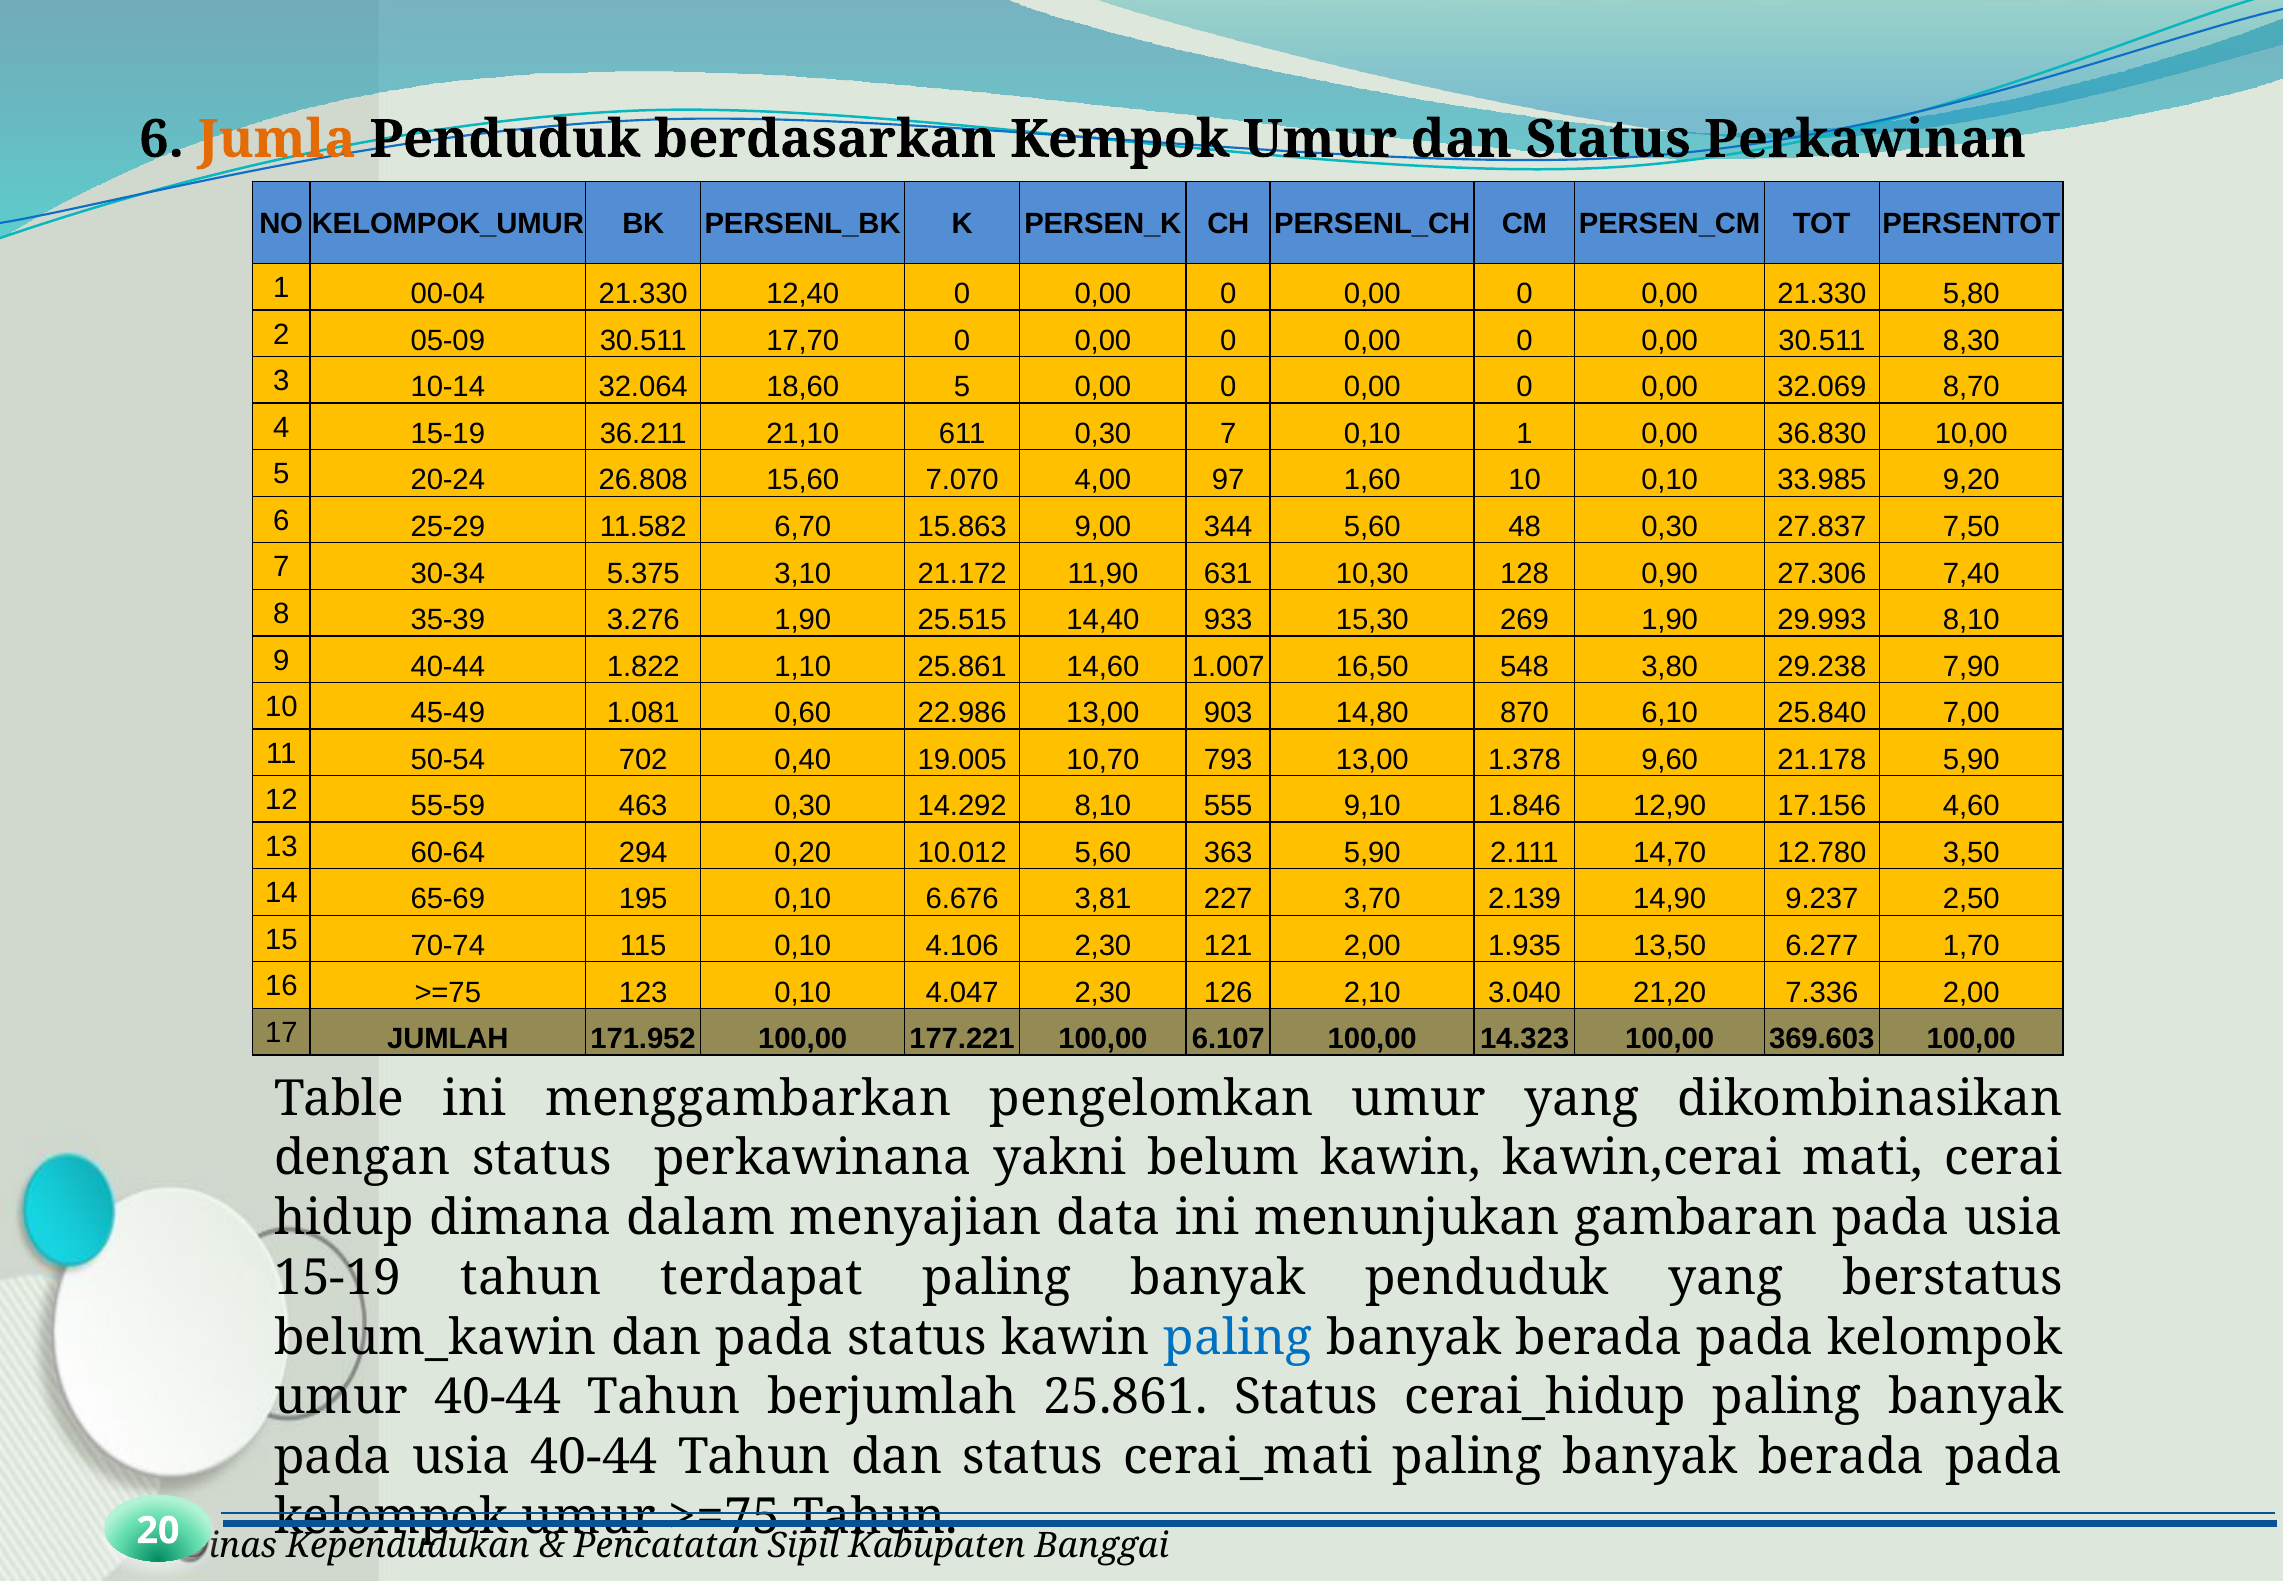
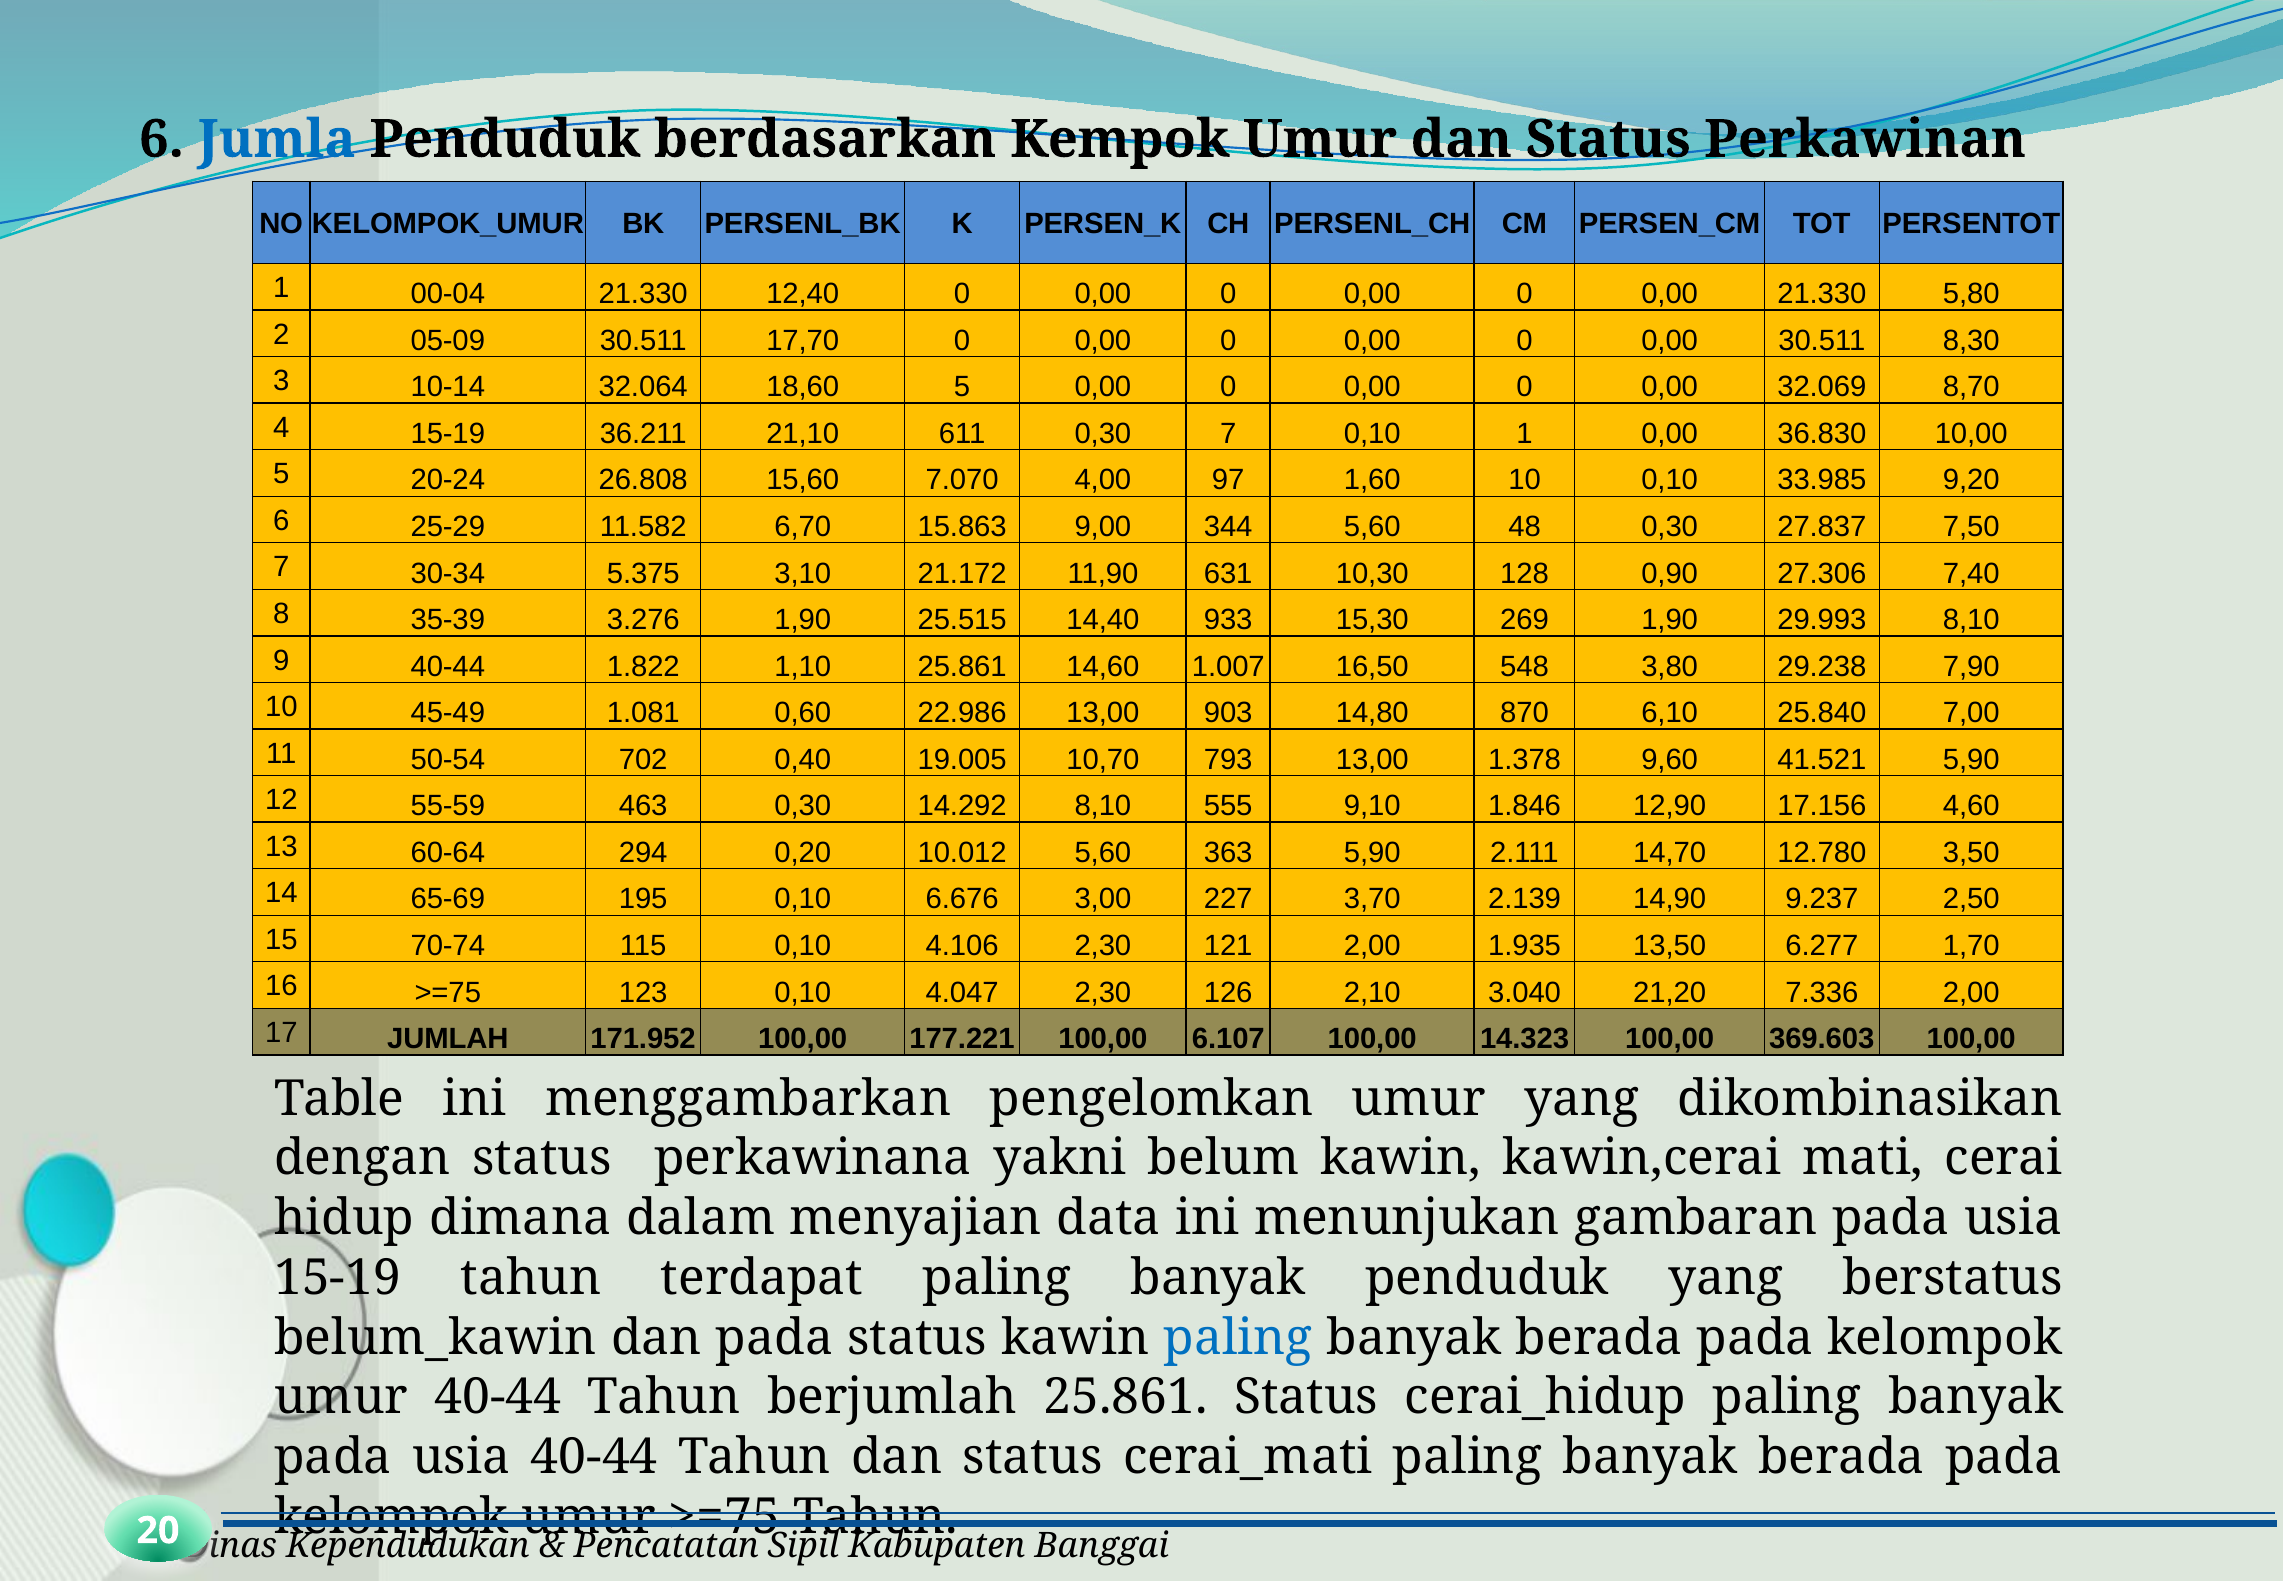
Jumla colour: orange -> blue
21.178: 21.178 -> 41.521
3,81: 3,81 -> 3,00
